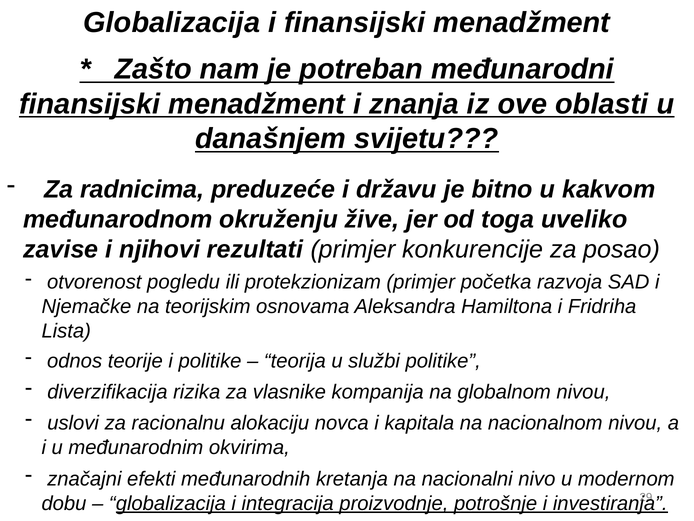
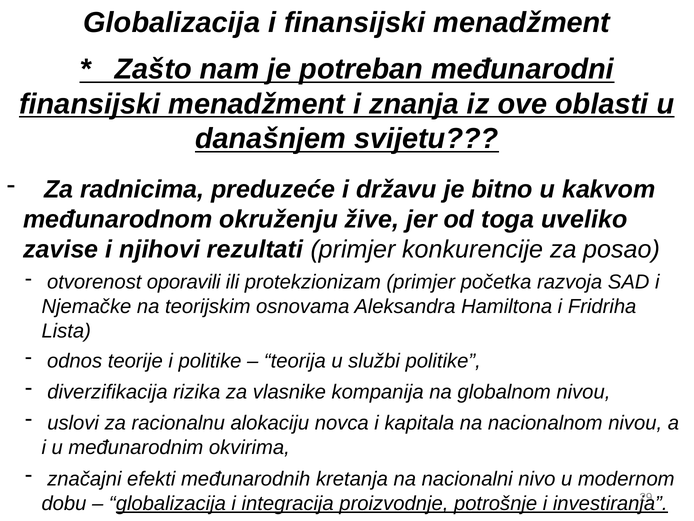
pogledu: pogledu -> oporavili
